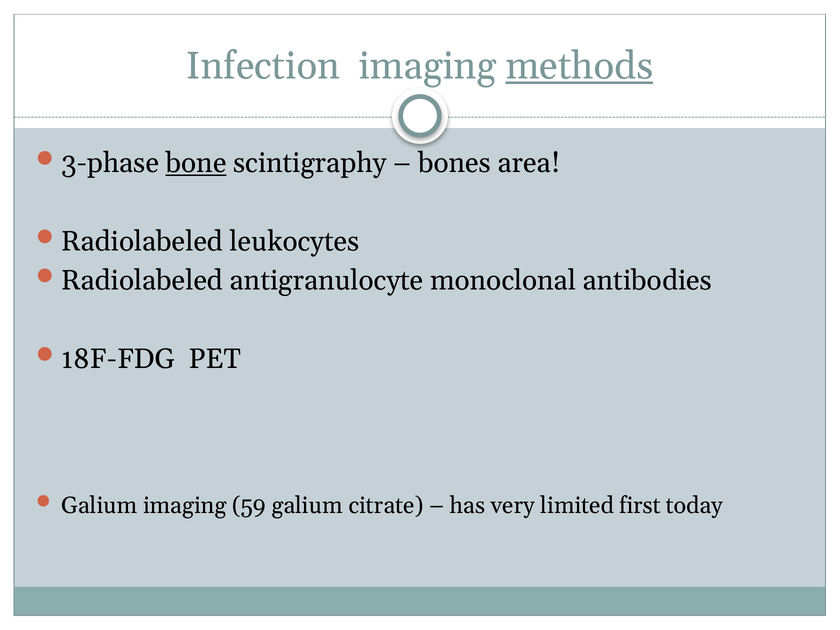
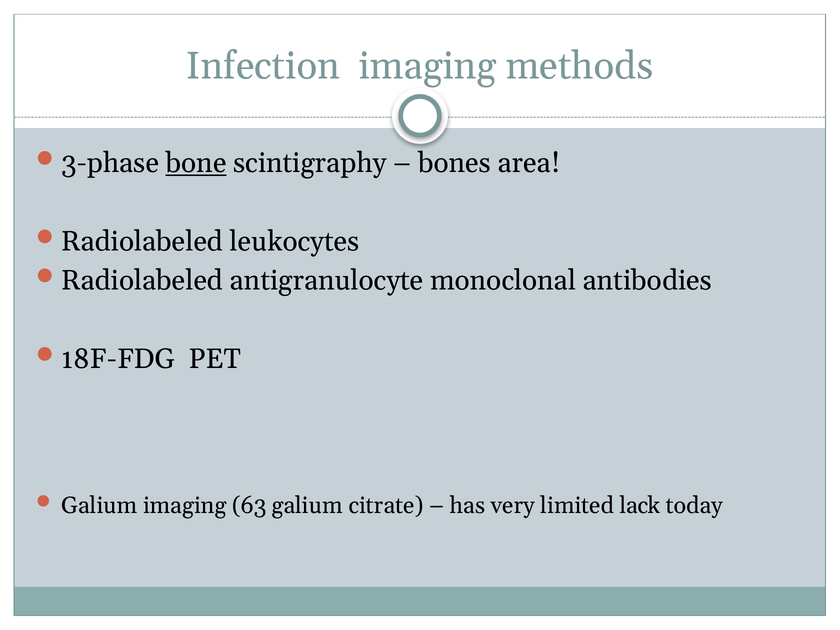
methods underline: present -> none
59: 59 -> 63
first: first -> lack
